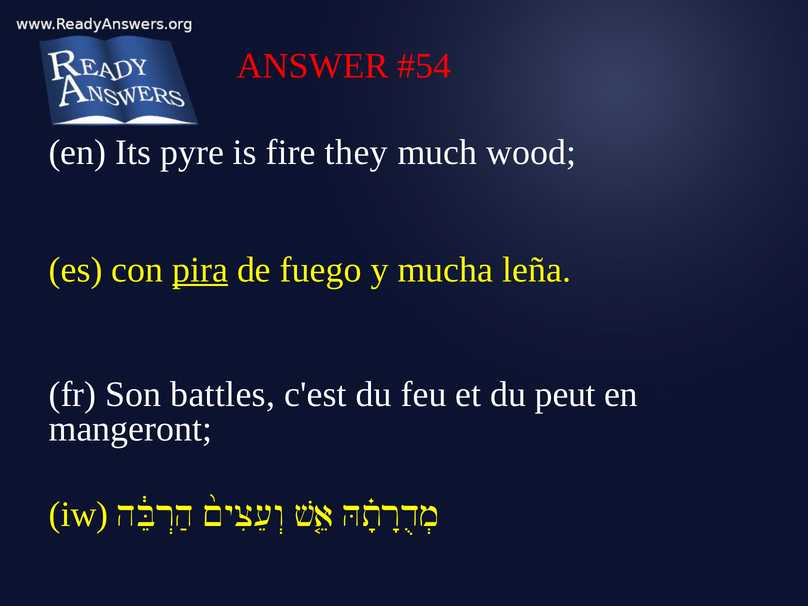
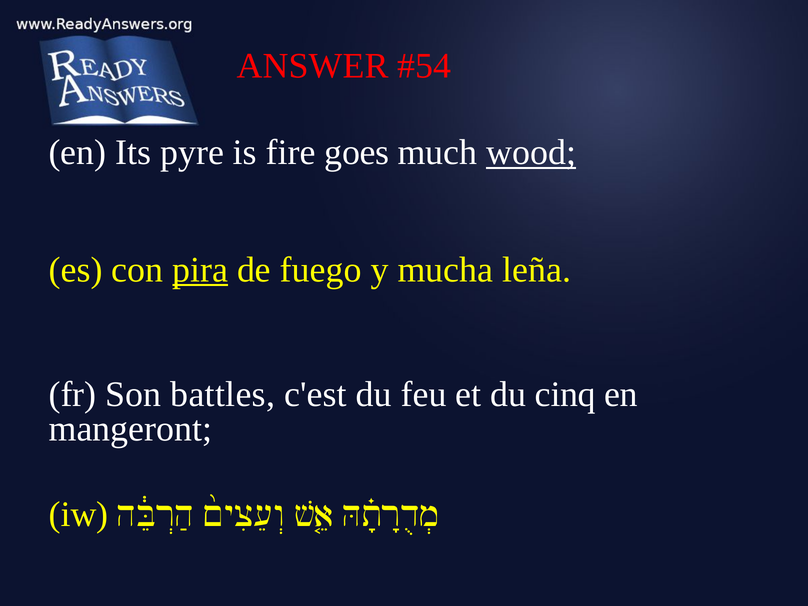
they: they -> goes
wood underline: none -> present
peut: peut -> cinq
